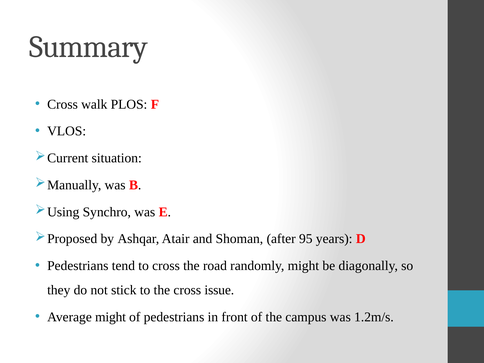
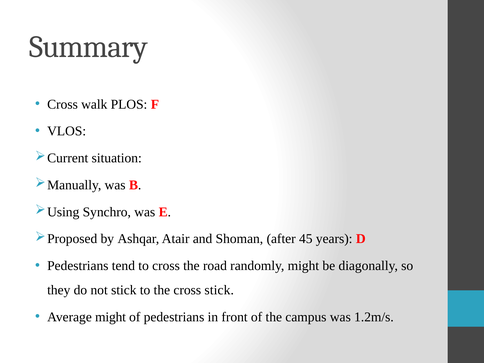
95: 95 -> 45
cross issue: issue -> stick
